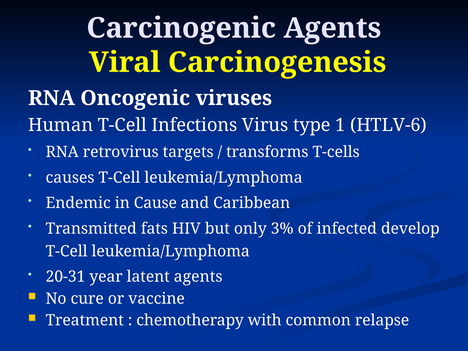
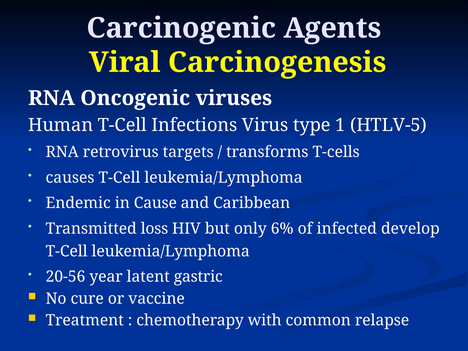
HTLV-6: HTLV-6 -> HTLV-5
fats: fats -> loss
3%: 3% -> 6%
20-31: 20-31 -> 20-56
latent agents: agents -> gastric
